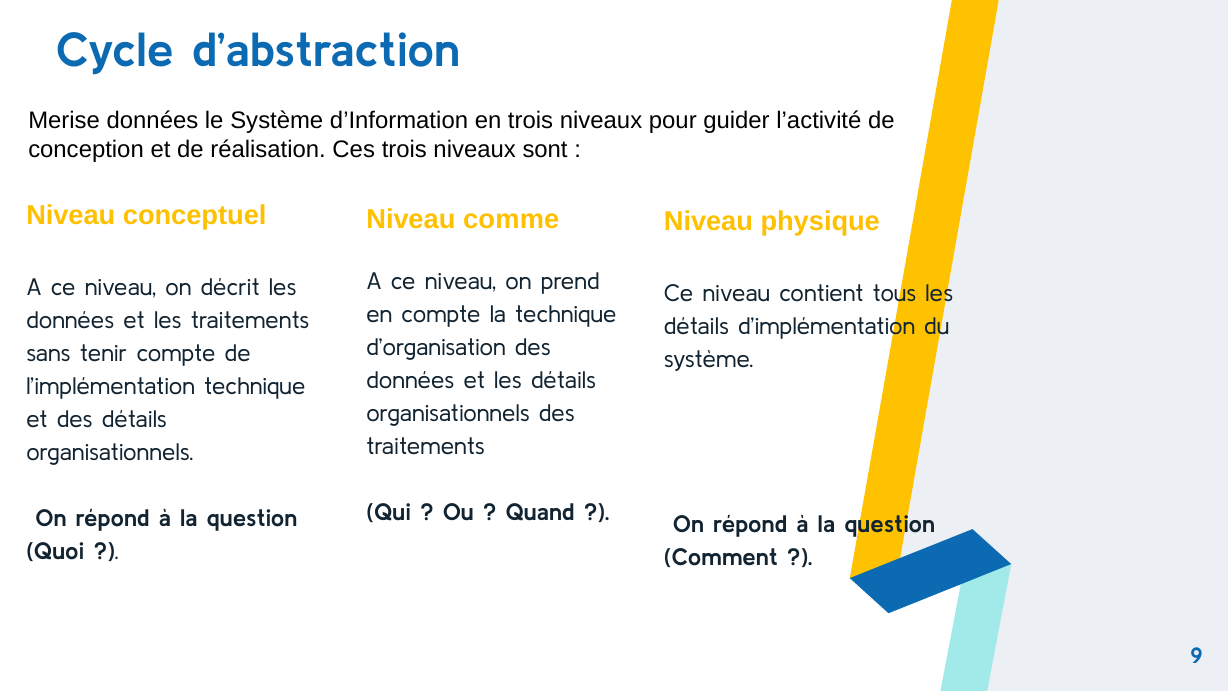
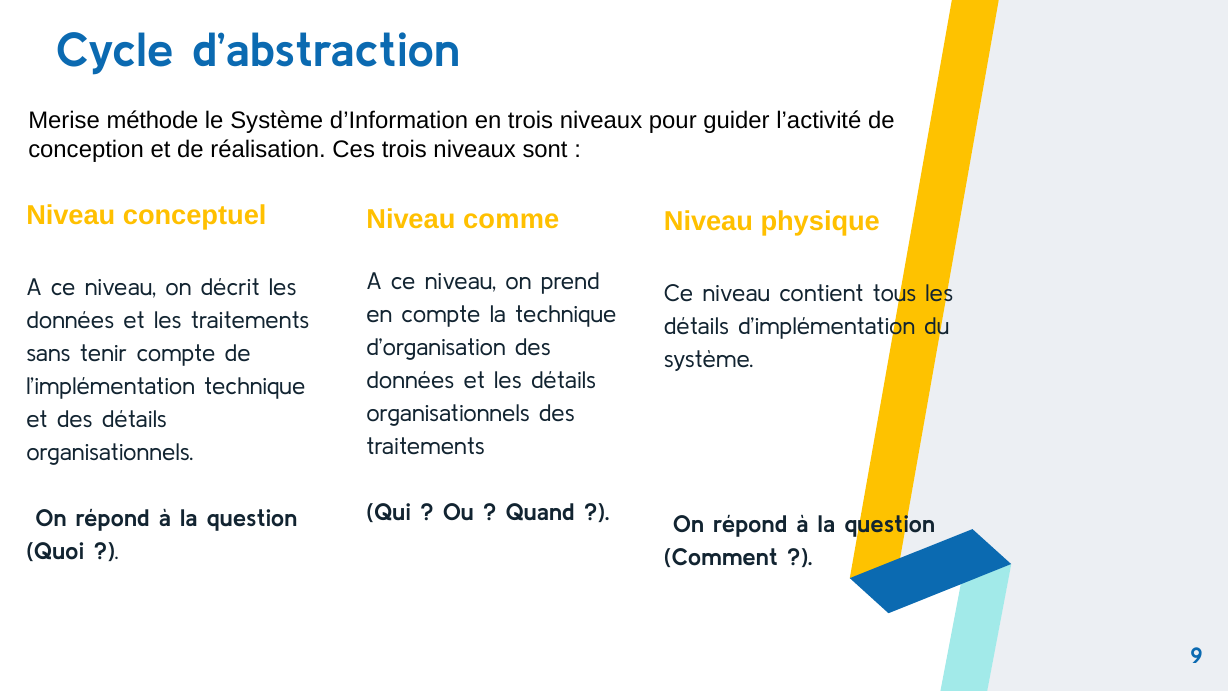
Merise données: données -> méthode
